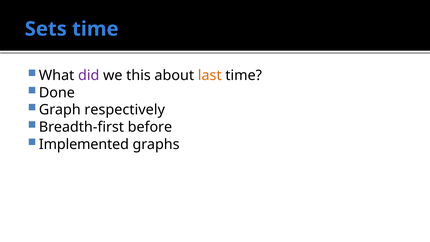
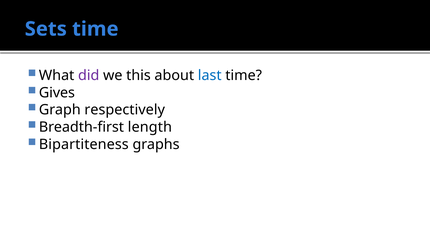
last colour: orange -> blue
Done: Done -> Gives
before: before -> length
Implemented: Implemented -> Bipartiteness
